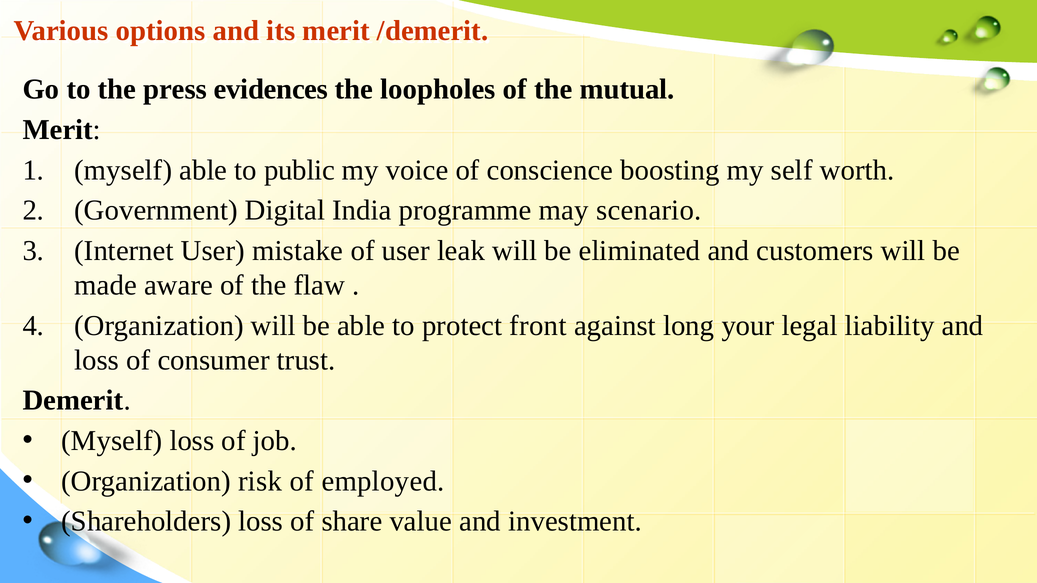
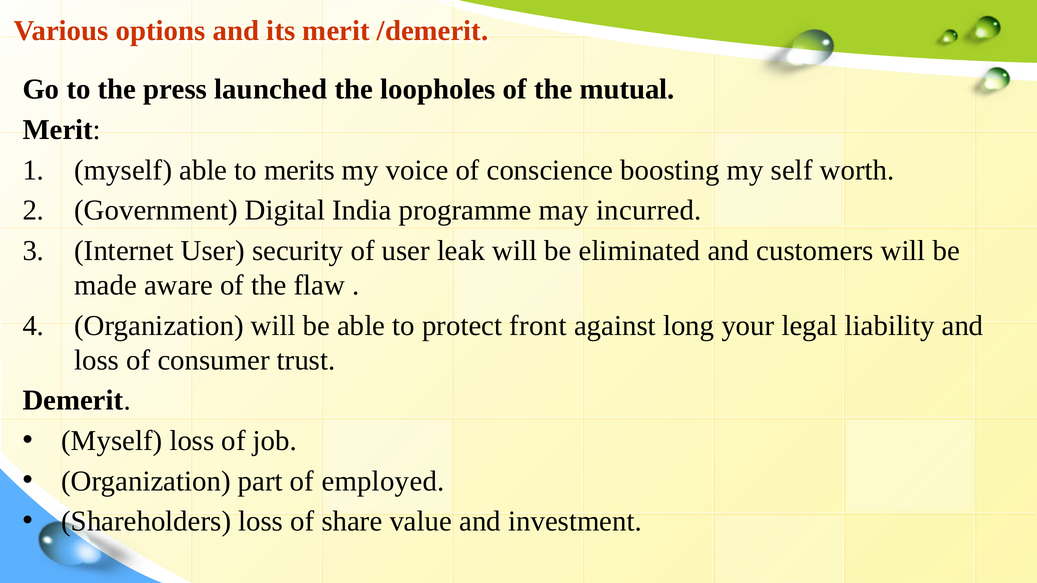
evidences: evidences -> launched
public: public -> merits
scenario: scenario -> incurred
mistake: mistake -> security
risk: risk -> part
